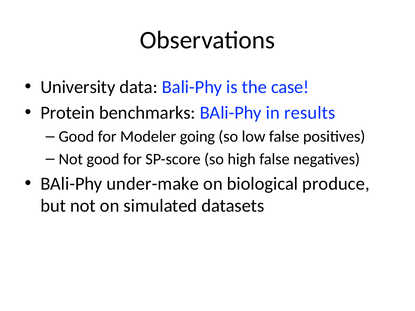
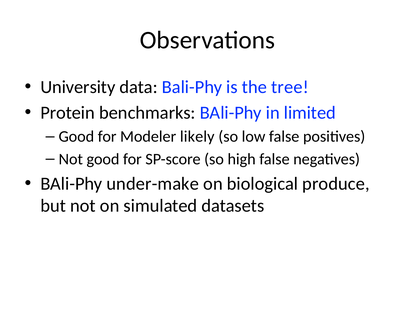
case: case -> tree
results: results -> limited
going: going -> likely
